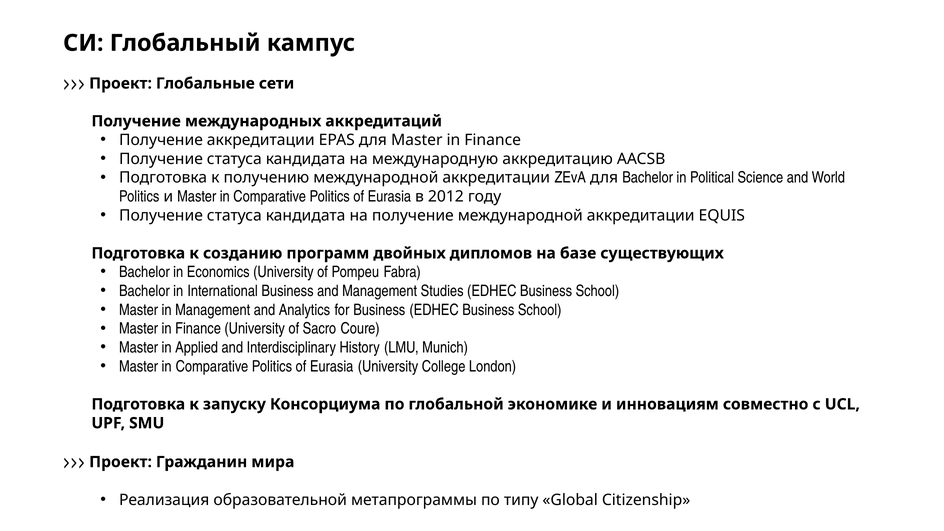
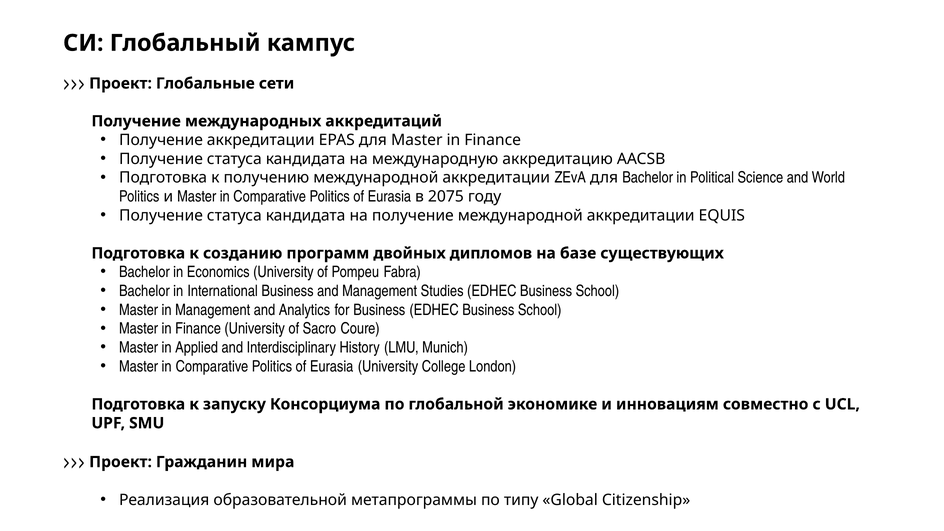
2012: 2012 -> 2075
